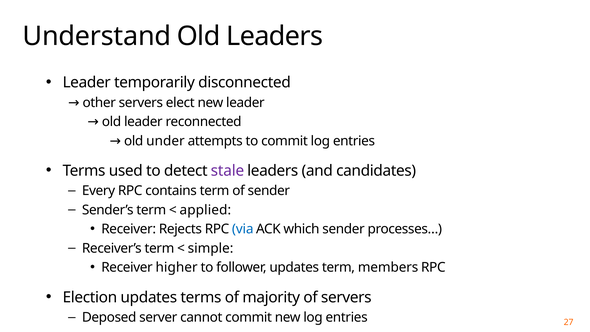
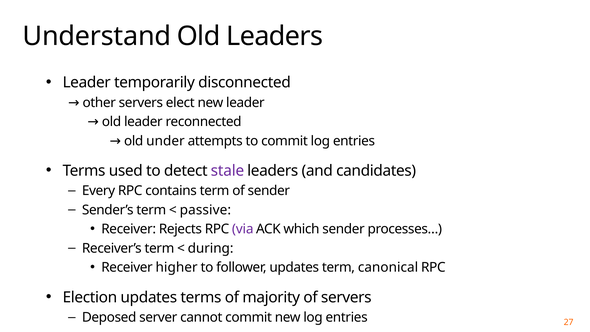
applied: applied -> passive
via colour: blue -> purple
simple: simple -> during
members: members -> canonical
